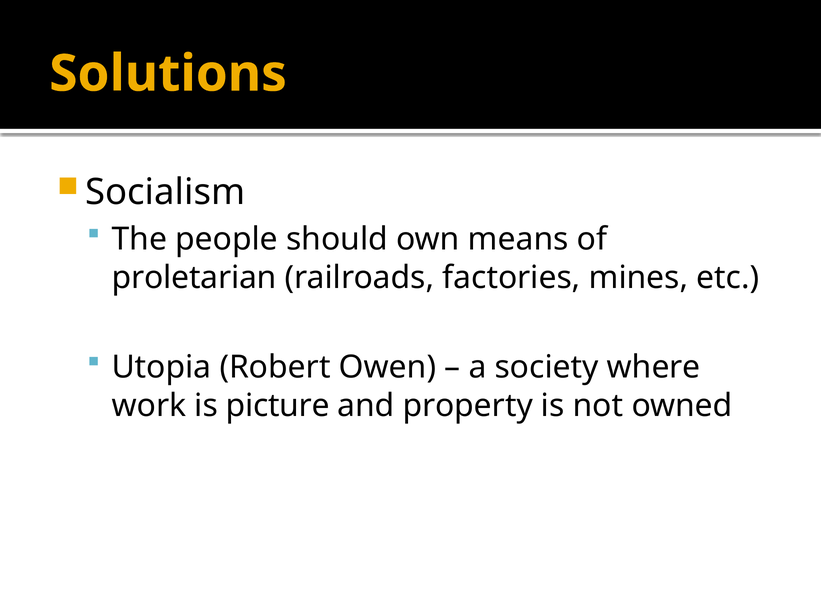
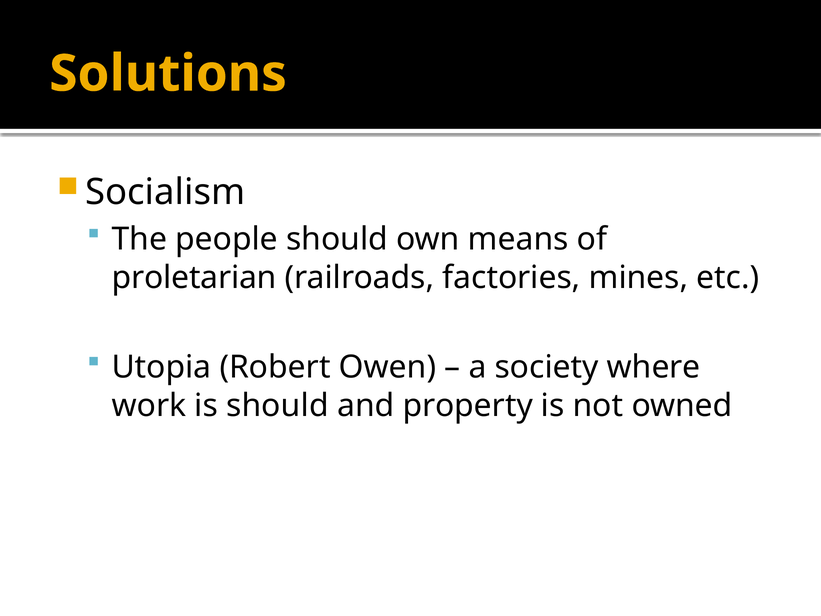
is picture: picture -> should
